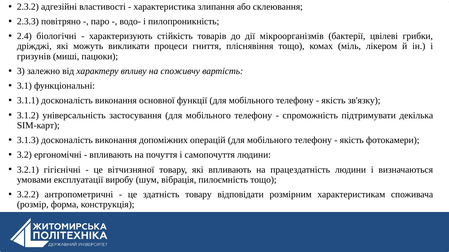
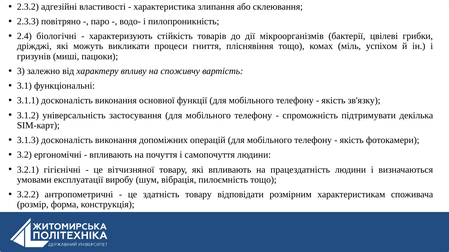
лікером: лікером -> успіхом
